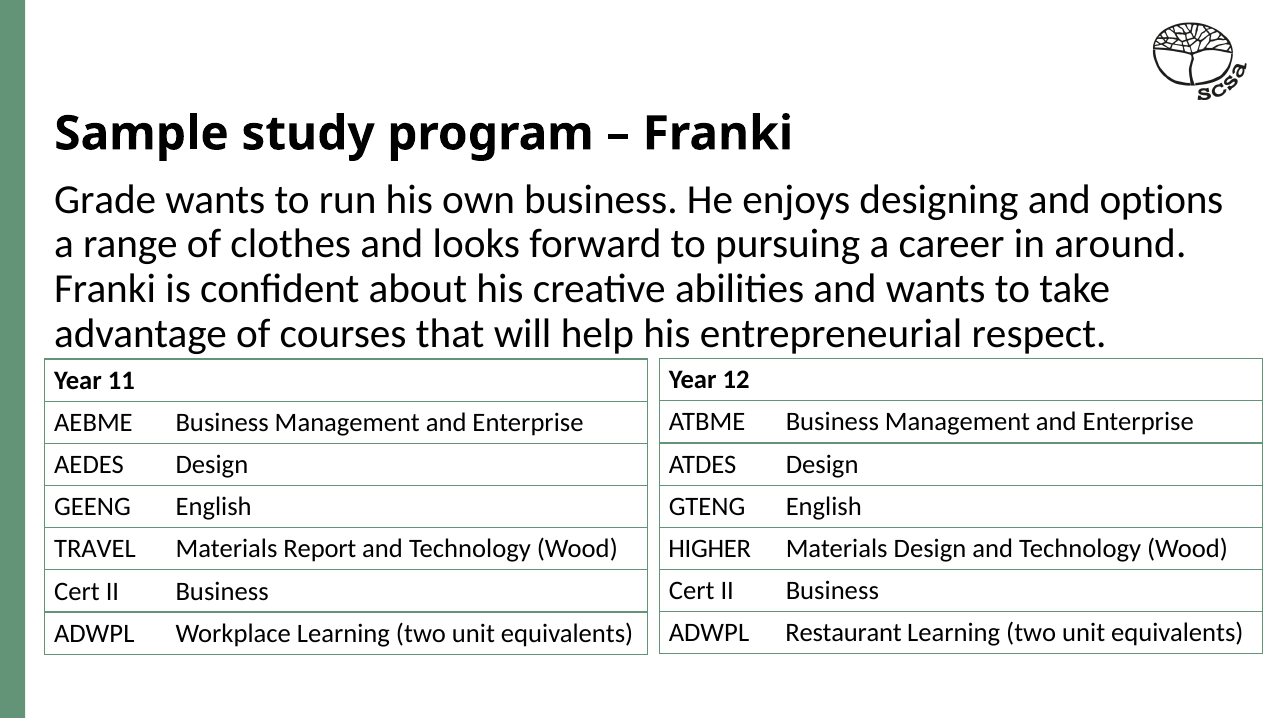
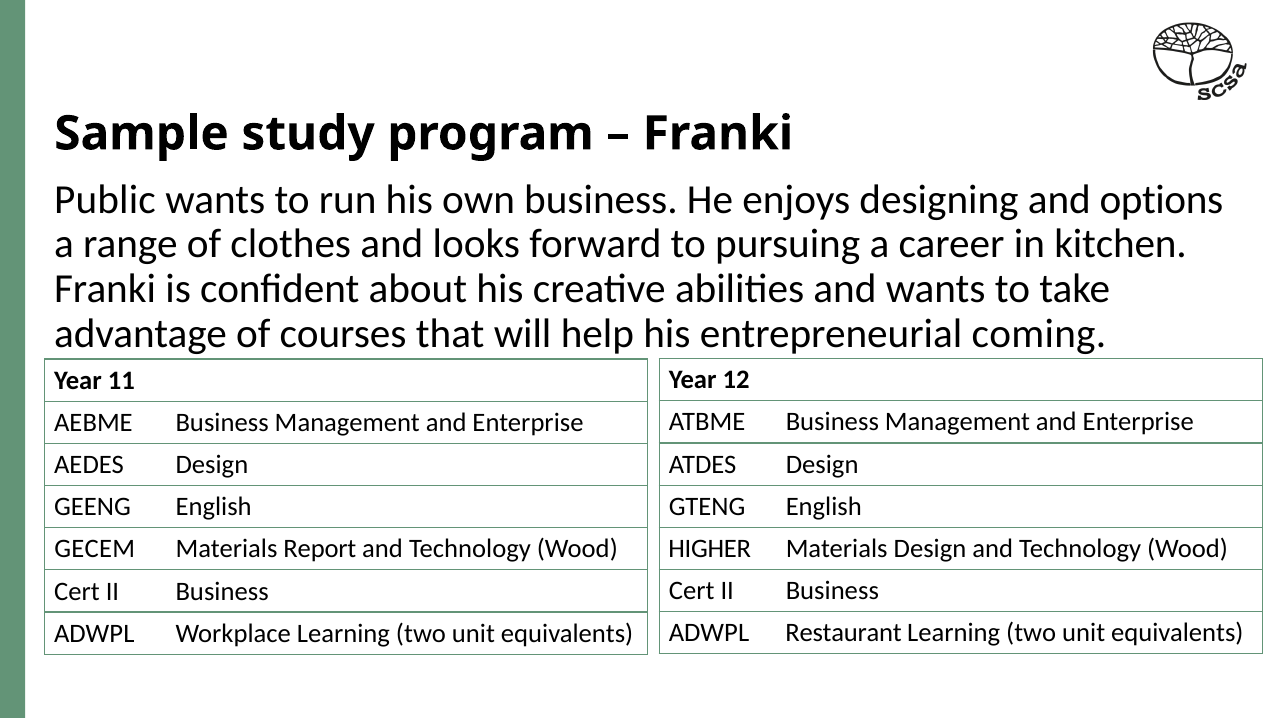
Grade: Grade -> Public
around: around -> kitchen
respect: respect -> coming
TRAVEL: TRAVEL -> GECEM
